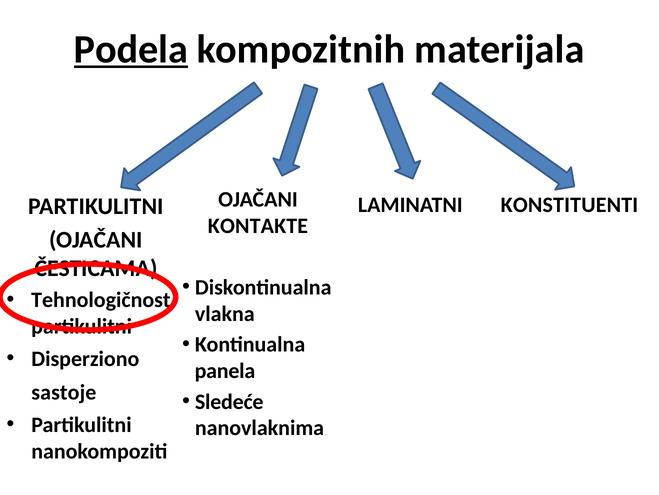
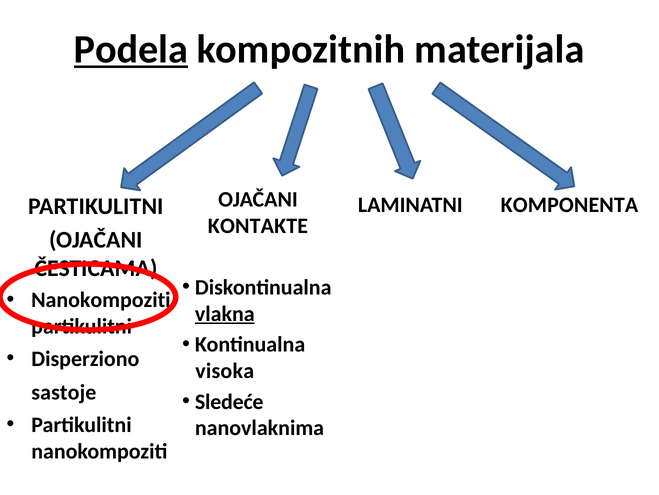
KONSTITUENTI: KONSTITUENTI -> KOMPONENTA
Tehnologičnost at (101, 300): Tehnologičnost -> Nanokompoziti
vlakna underline: none -> present
panela: panela -> visoka
